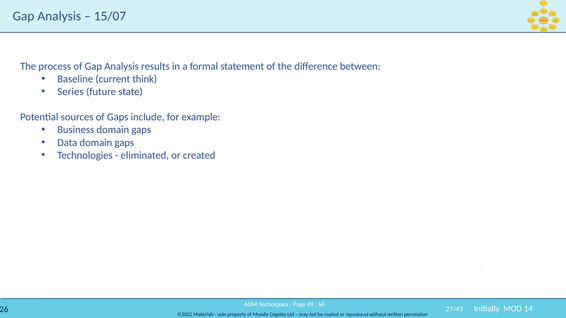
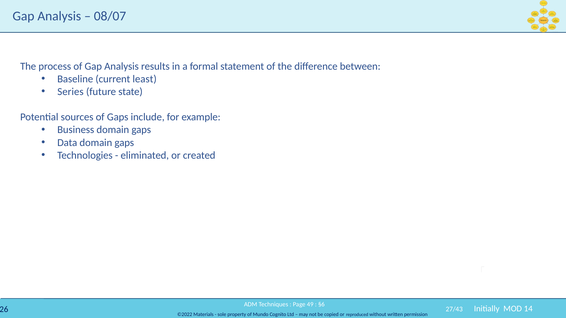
15/07: 15/07 -> 08/07
think: think -> least
